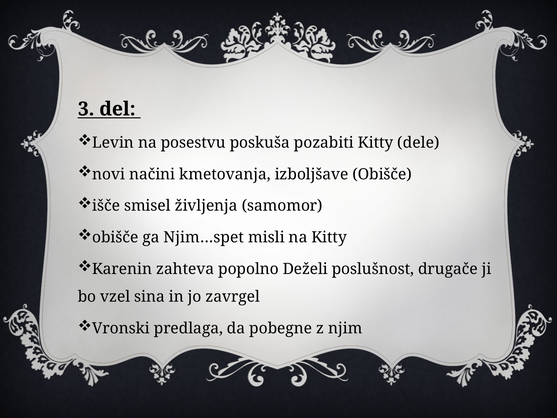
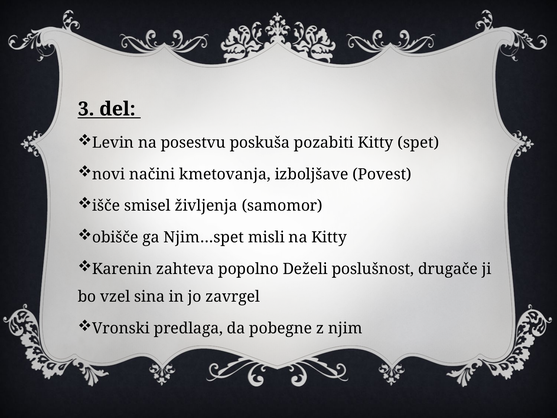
dele: dele -> spet
izboljšave Obišče: Obišče -> Povest
